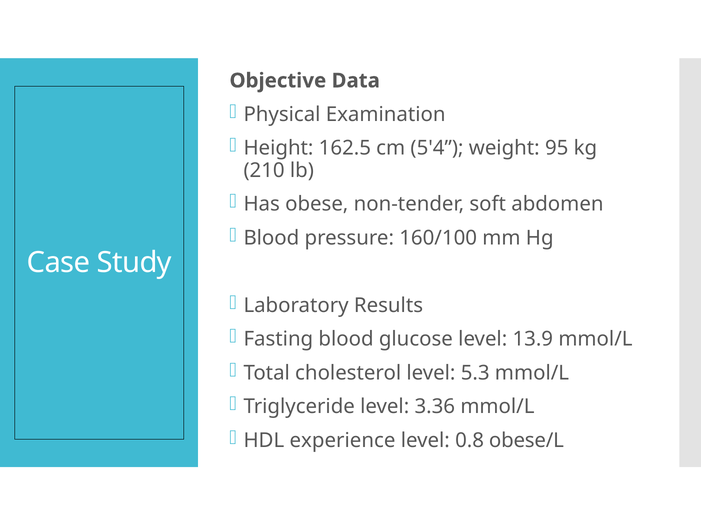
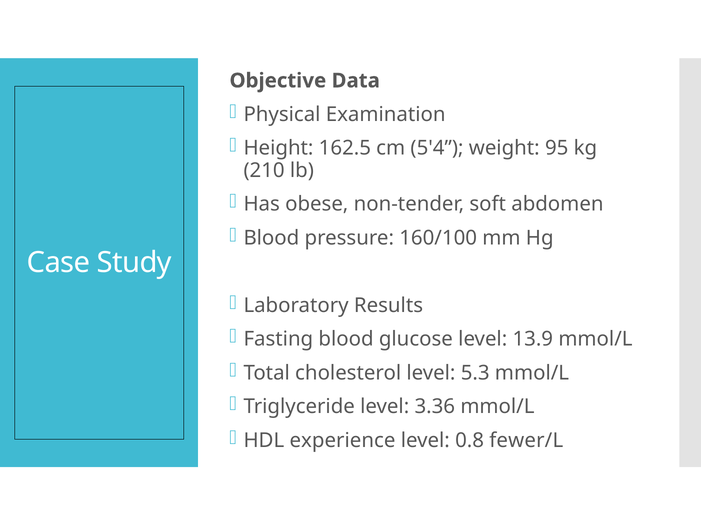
obese/L: obese/L -> fewer/L
